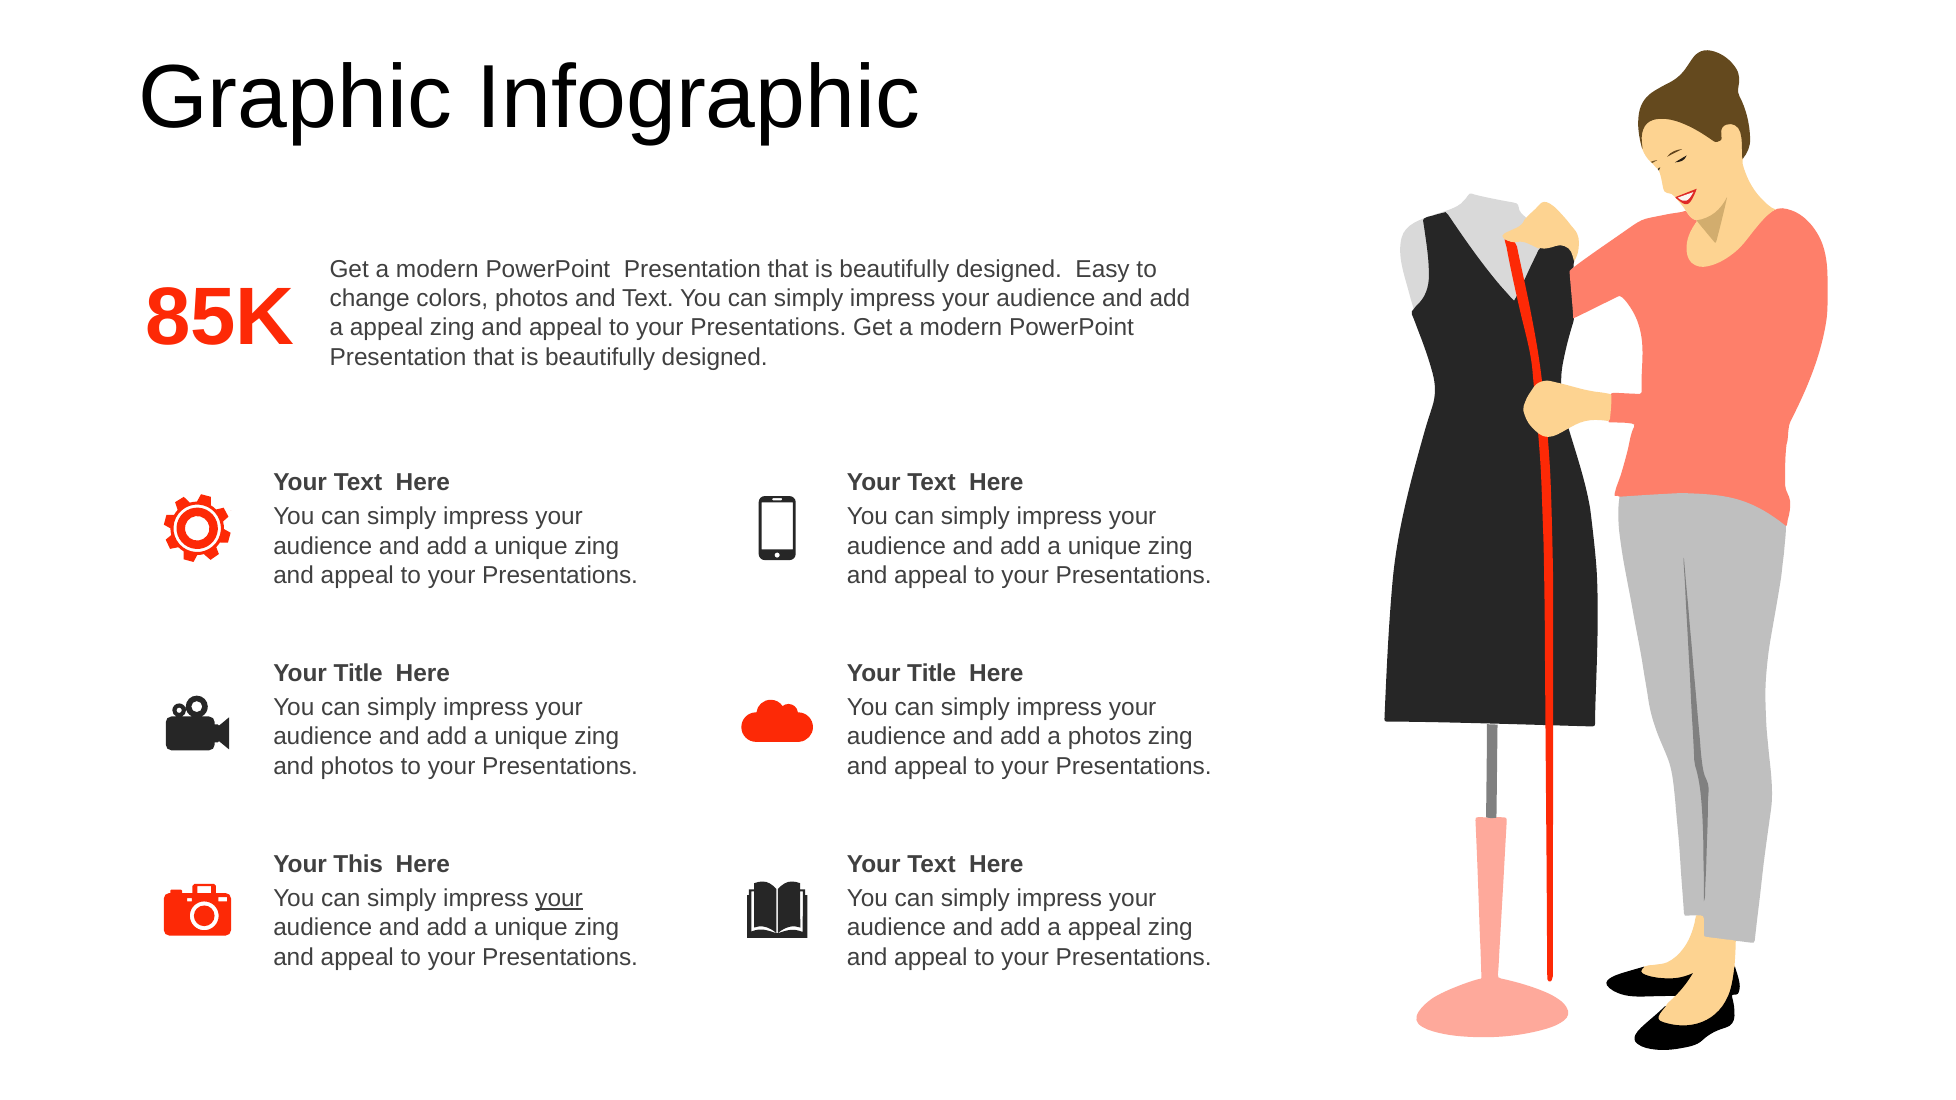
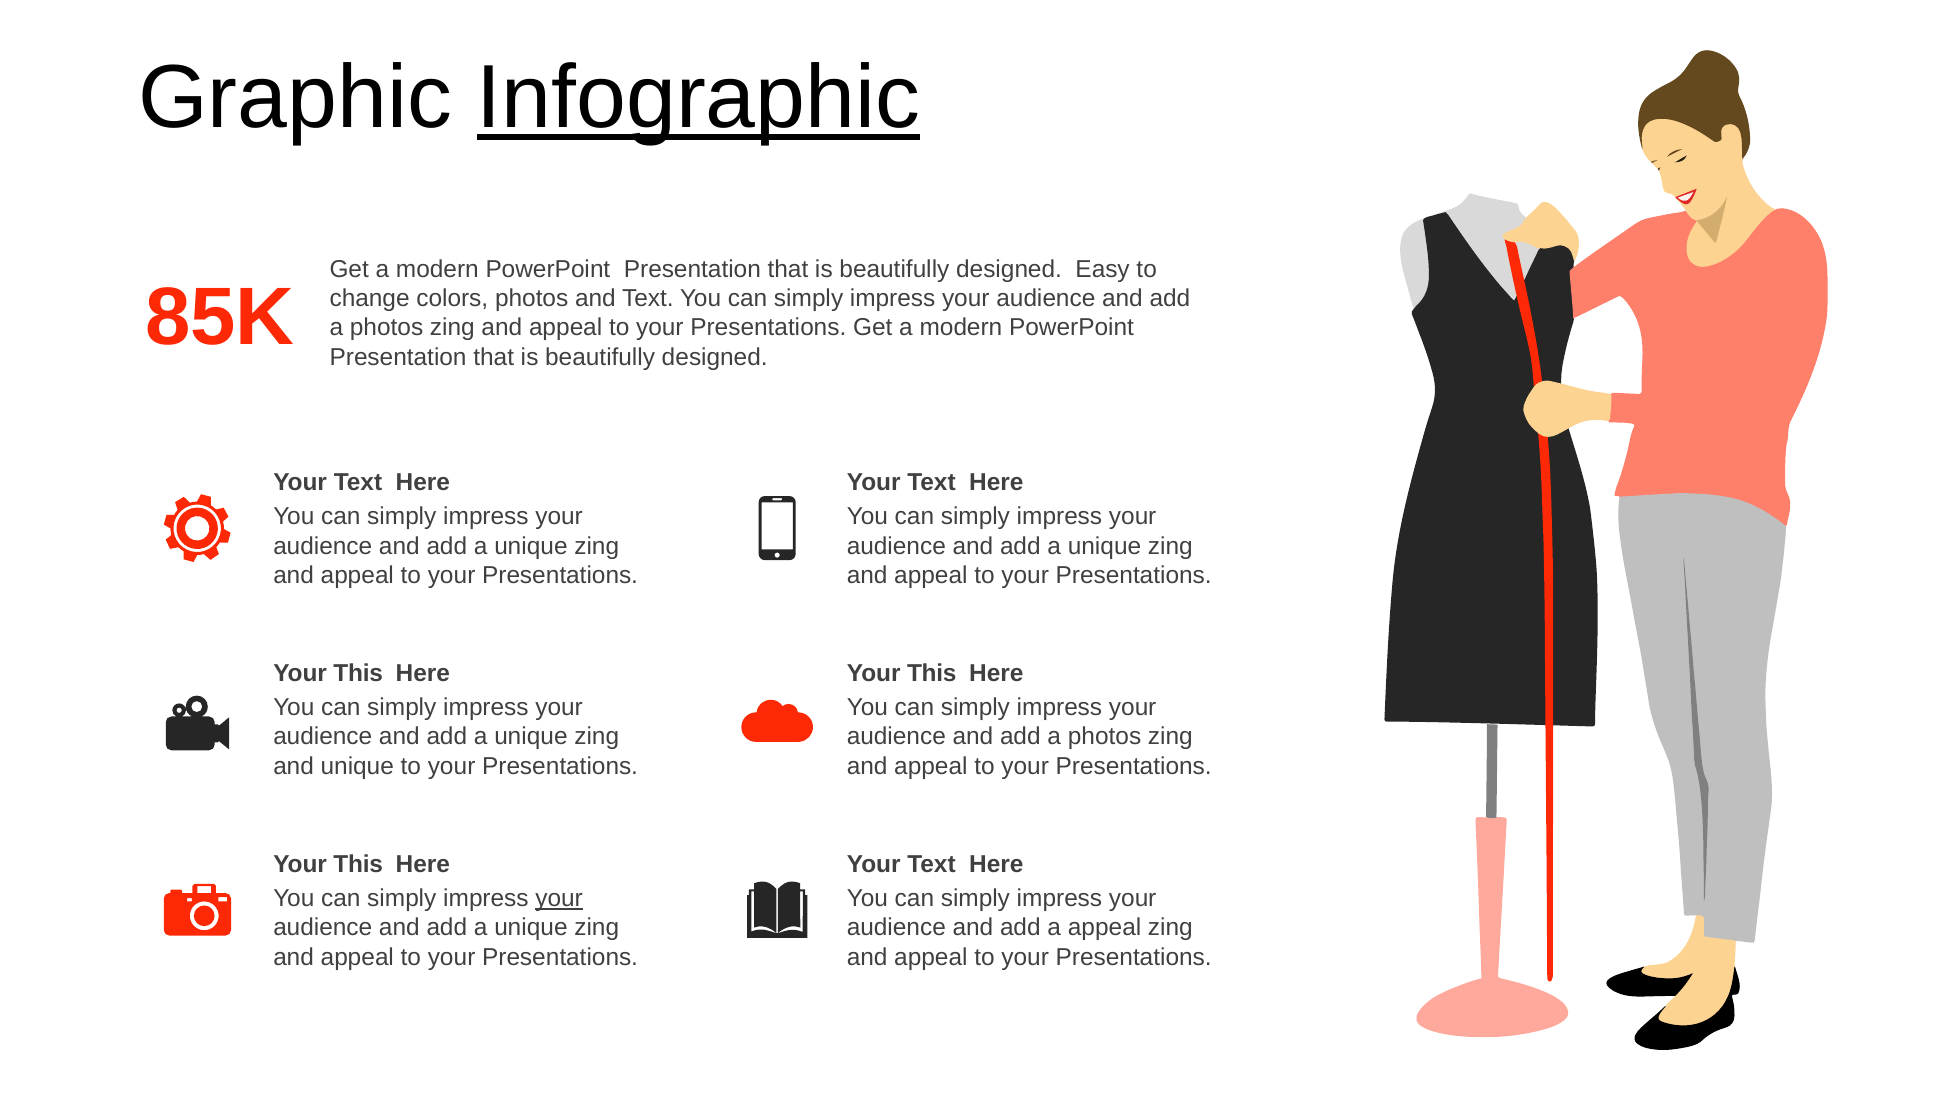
Infographic underline: none -> present
appeal at (387, 328): appeal -> photos
Title at (358, 674): Title -> This
Title at (932, 674): Title -> This
and photos: photos -> unique
